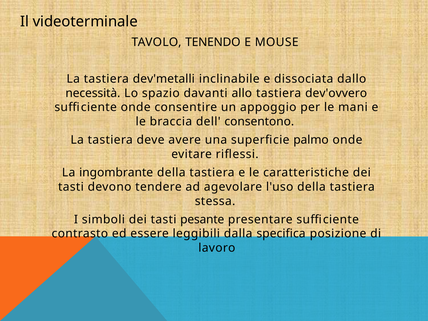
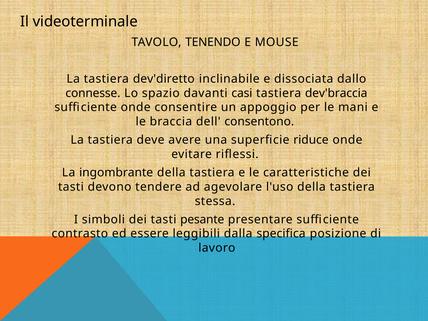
dev'metalli: dev'metalli -> dev'diretto
necessità: necessità -> connesse
allo: allo -> casi
dev'ovvero: dev'ovvero -> dev'braccia
palmo: palmo -> riduce
